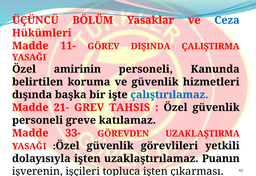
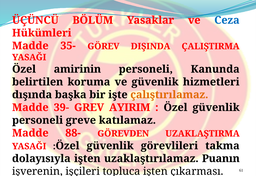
11-: 11- -> 35-
çalıştırılamaz colour: blue -> orange
21-: 21- -> 39-
TAHSIS: TAHSIS -> AYIRIM
33-: 33- -> 88-
yetkili: yetkili -> takma
